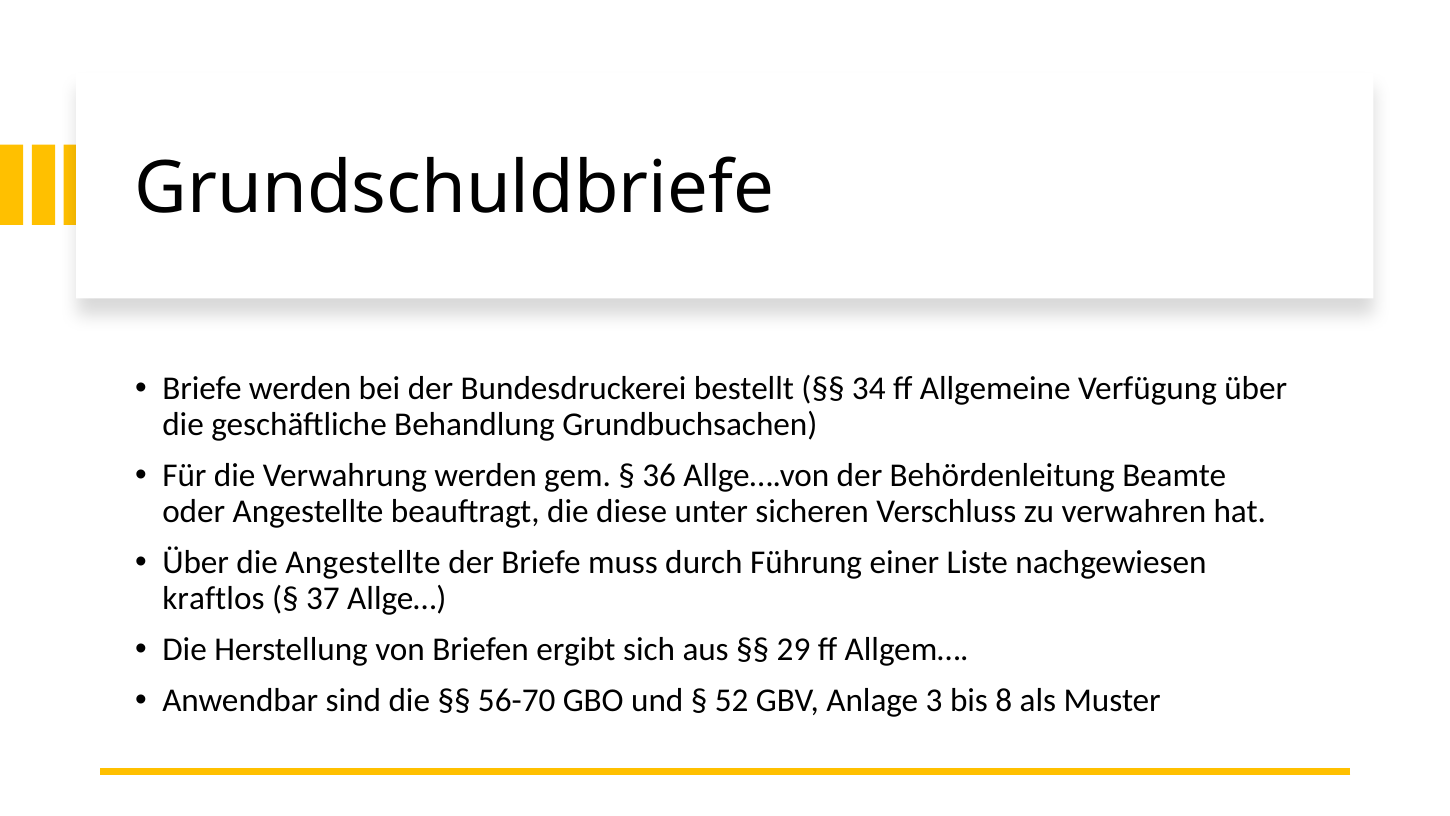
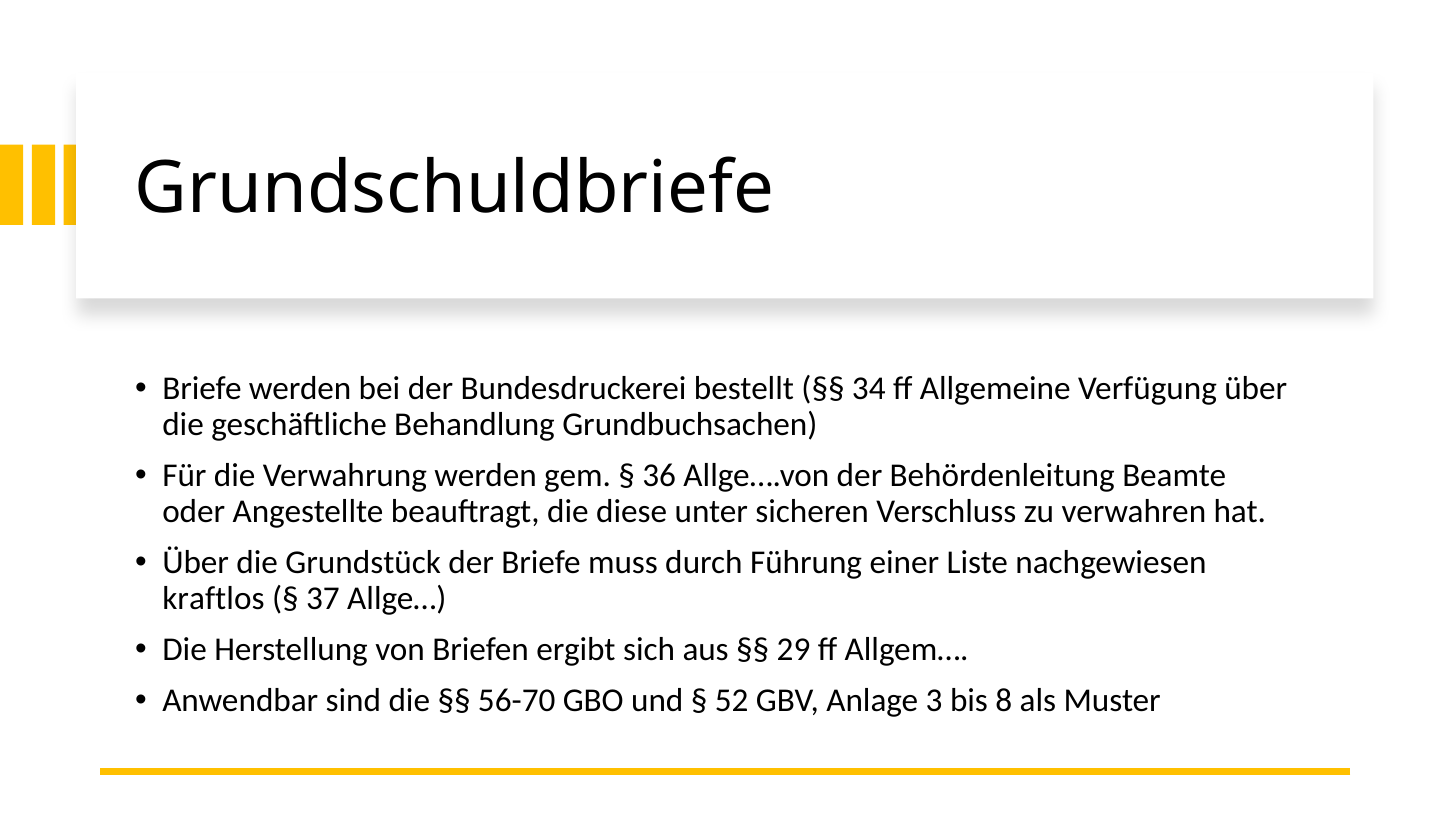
die Angestellte: Angestellte -> Grundstück
